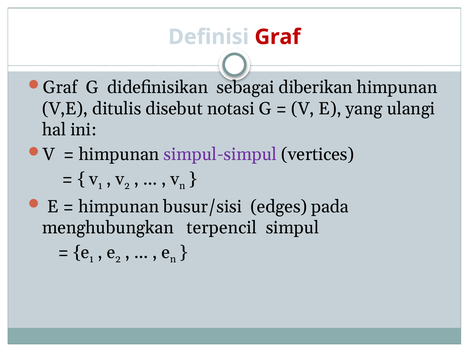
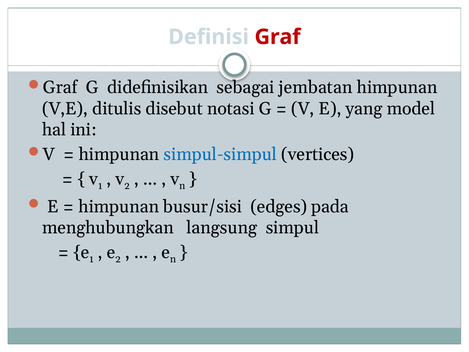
diberikan: diberikan -> jembatan
ulangi: ulangi -> model
simpul-simpul colour: purple -> blue
terpencil: terpencil -> langsung
